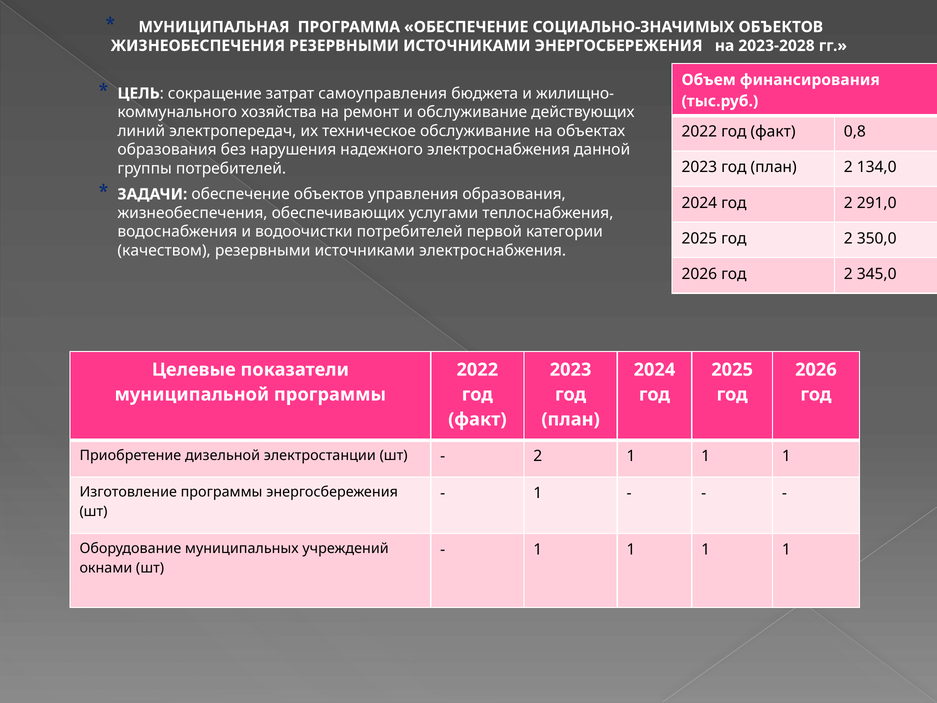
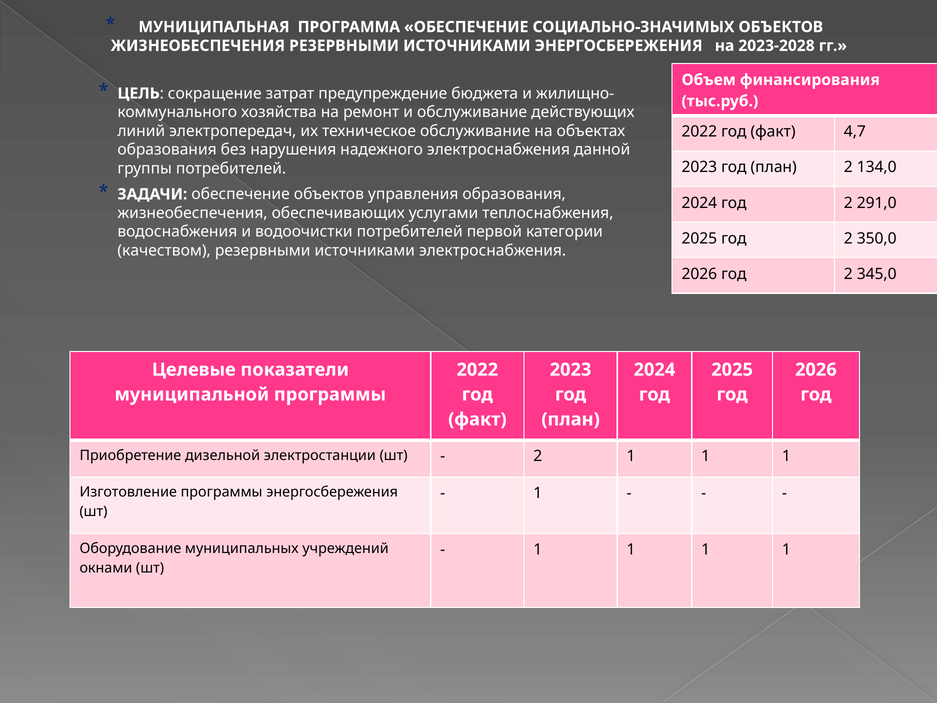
самоуправления: самоуправления -> предупреждение
0,8: 0,8 -> 4,7
